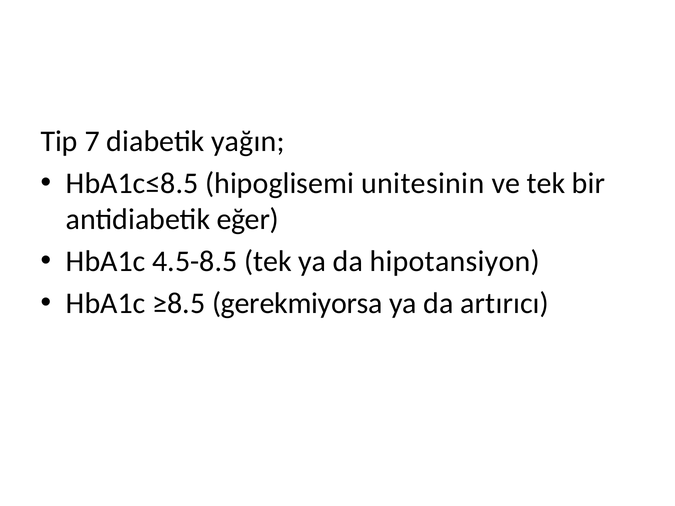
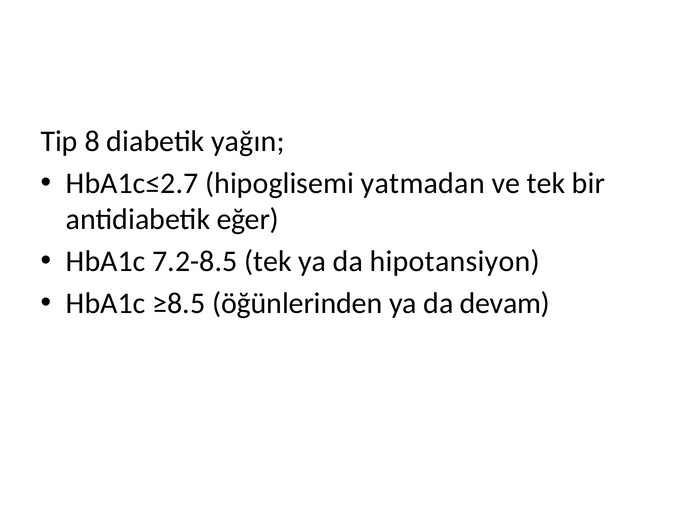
7: 7 -> 8
HbA1c≤8.5: HbA1c≤8.5 -> HbA1c≤2.7
unitesinin: unitesinin -> yatmadan
4.5-8.5: 4.5-8.5 -> 7.2-8.5
gerekmiyorsa: gerekmiyorsa -> öğünlerinden
artırıcı: artırıcı -> devam
